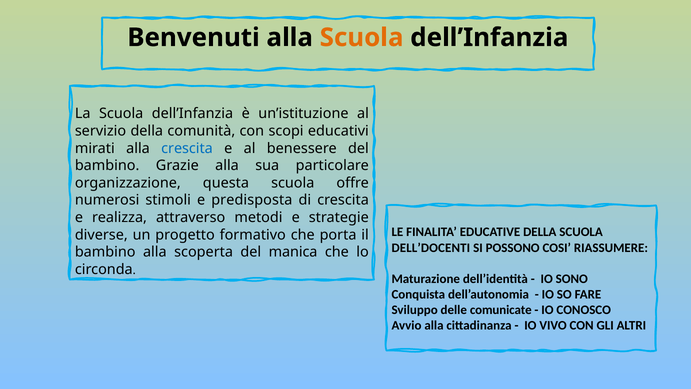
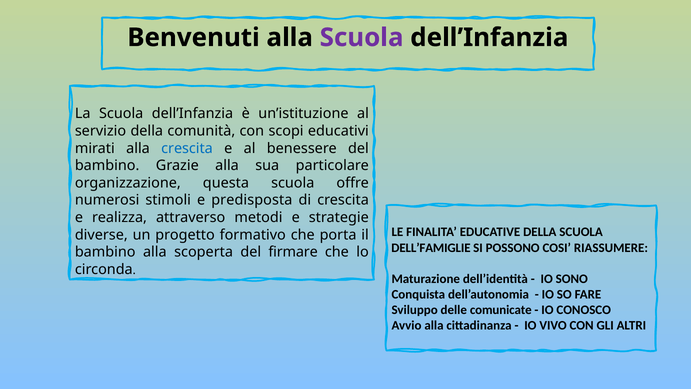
Scuola at (362, 37) colour: orange -> purple
DELL’DOCENTI: DELL’DOCENTI -> DELL’FAMIGLIE
manica: manica -> firmare
